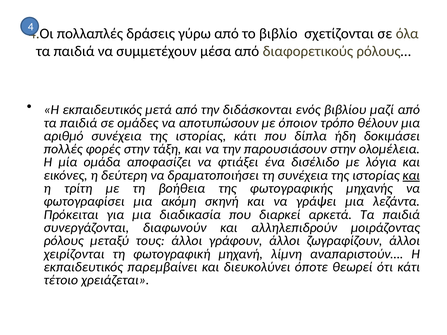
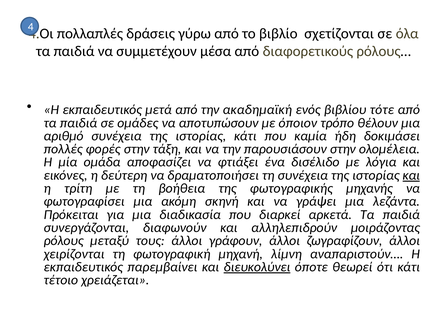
διδάσκονται: διδάσκονται -> ακαδημαϊκή
μαζί: μαζί -> τότε
δίπλα: δίπλα -> καμία
διευκολύνει underline: none -> present
